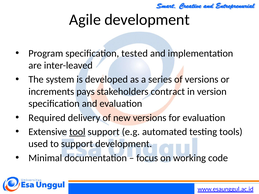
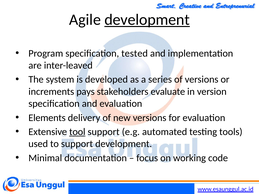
development at (147, 20) underline: none -> present
contract: contract -> evaluate
Required: Required -> Elements
